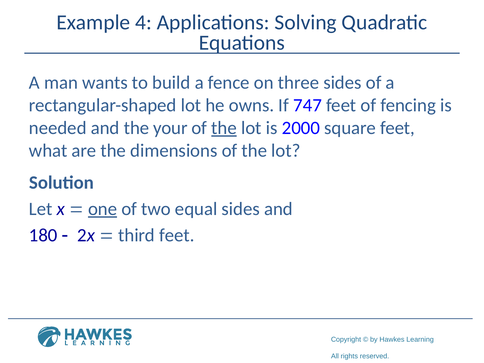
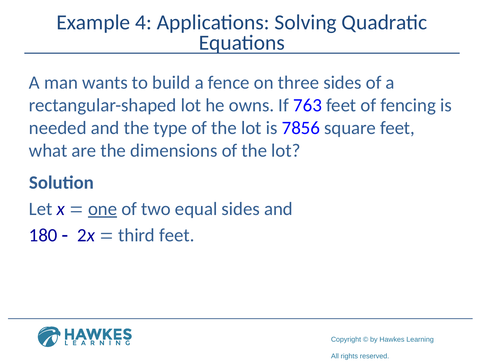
747: 747 -> 763
your: your -> type
the at (224, 128) underline: present -> none
2000: 2000 -> 7856
